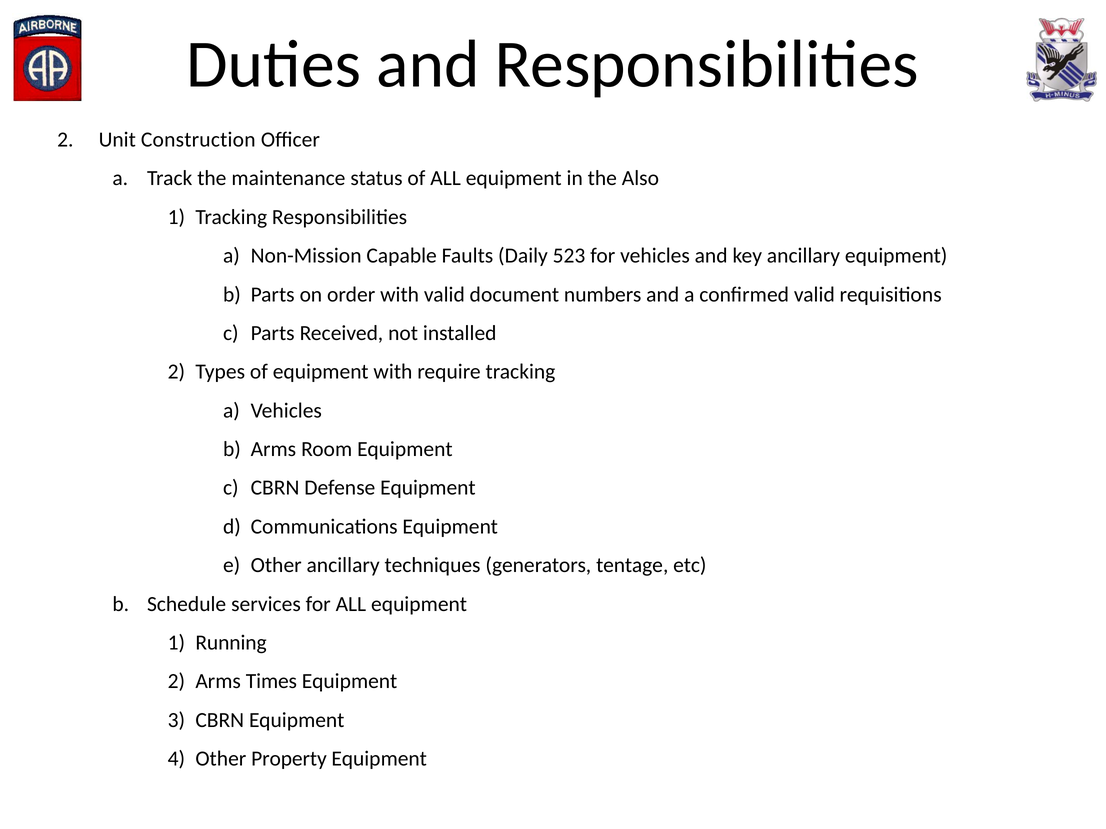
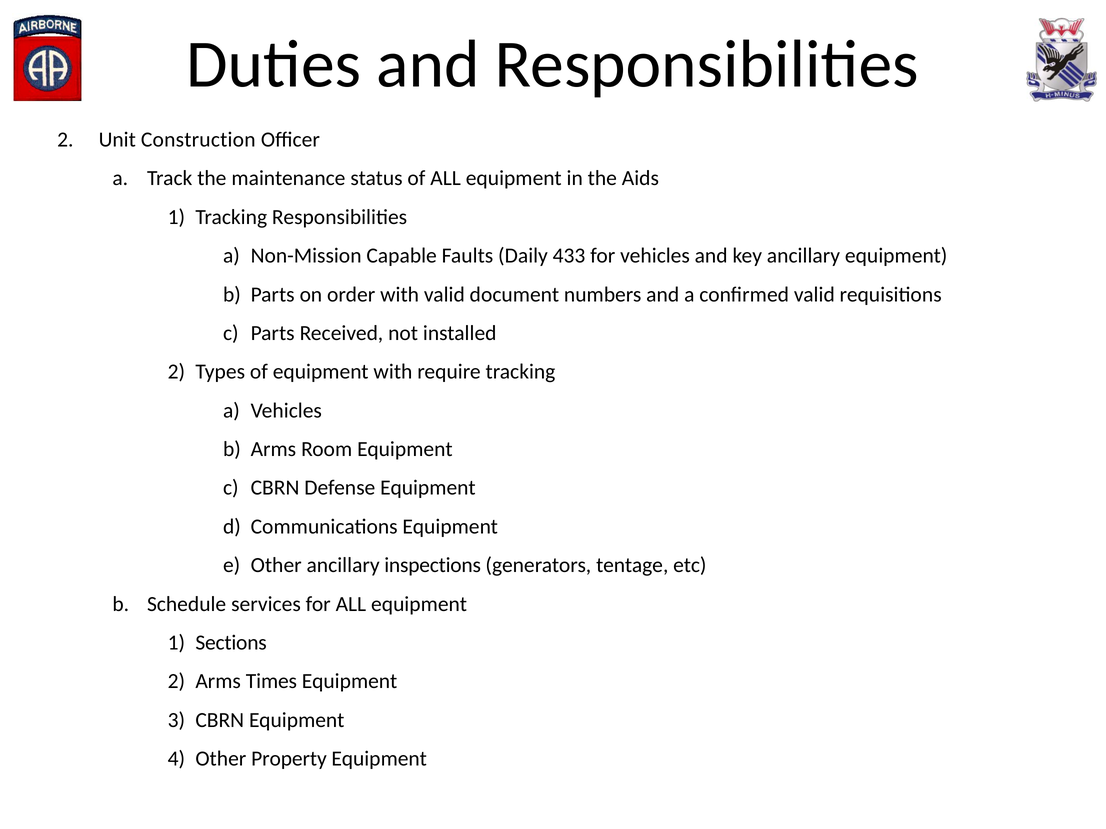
Also: Also -> Aids
523: 523 -> 433
techniques: techniques -> inspections
Running: Running -> Sections
